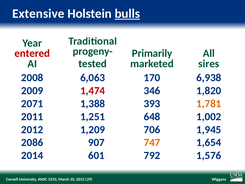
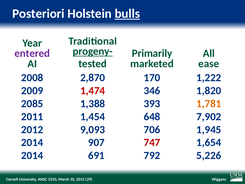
Extensive: Extensive -> Posteriori
progeny- underline: none -> present
entered colour: red -> purple
sires: sires -> ease
6,063: 6,063 -> 2,870
6,938: 6,938 -> 1,222
2071: 2071 -> 2085
1,251: 1,251 -> 1,454
1,002: 1,002 -> 7,902
1,209: 1,209 -> 9,093
2086 at (32, 142): 2086 -> 2014
747 colour: orange -> red
601: 601 -> 691
1,576: 1,576 -> 5,226
